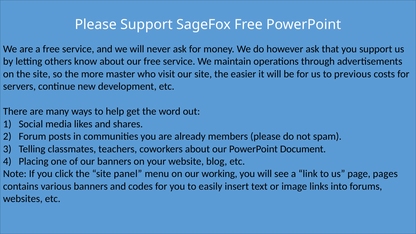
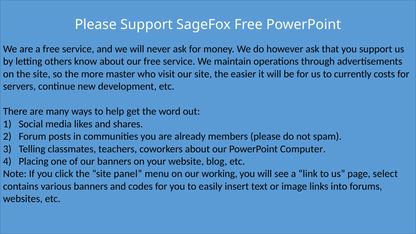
previous: previous -> currently
Document: Document -> Computer
pages: pages -> select
